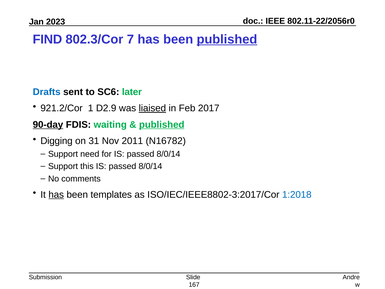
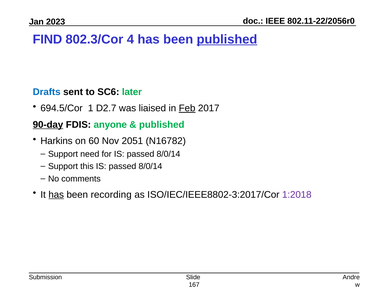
7: 7 -> 4
921.2/Cor: 921.2/Cor -> 694.5/Cor
D2.9: D2.9 -> D2.7
liaised underline: present -> none
Feb underline: none -> present
waiting: waiting -> anyone
published at (162, 125) underline: present -> none
Digging: Digging -> Harkins
31: 31 -> 60
2011: 2011 -> 2051
templates: templates -> recording
1:2018 colour: blue -> purple
